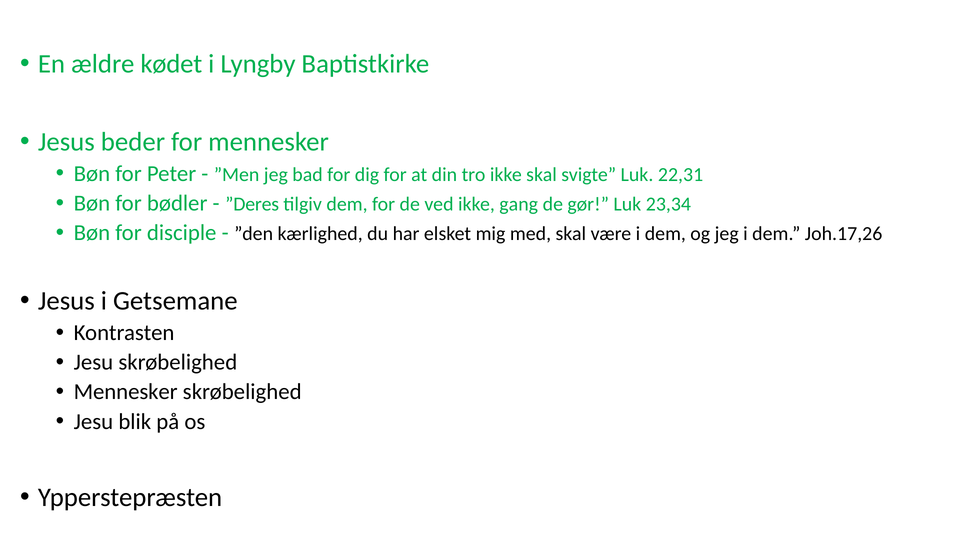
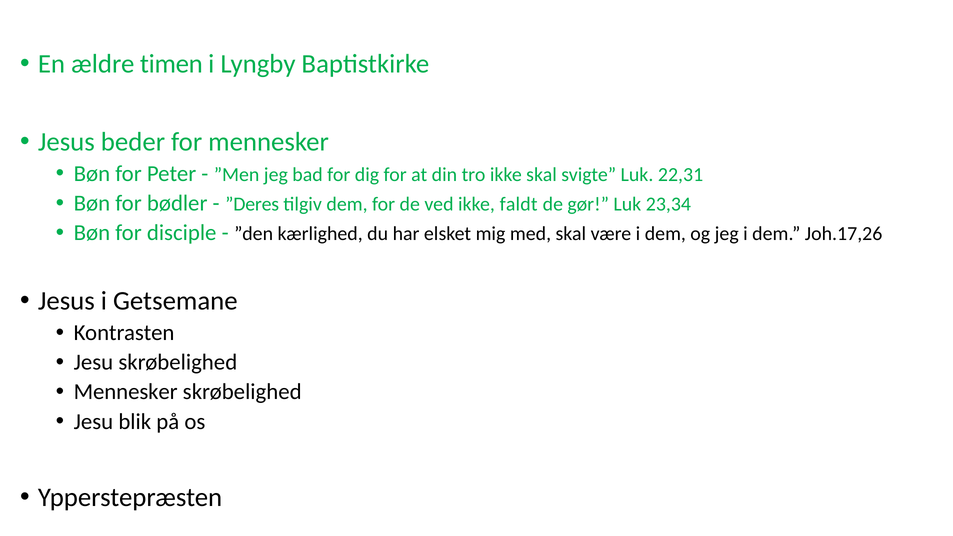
kødet: kødet -> timen
gang: gang -> faldt
